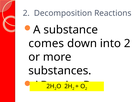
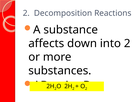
comes: comes -> affects
